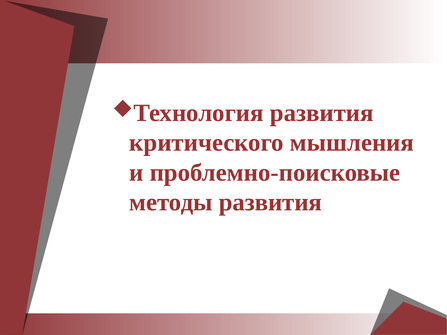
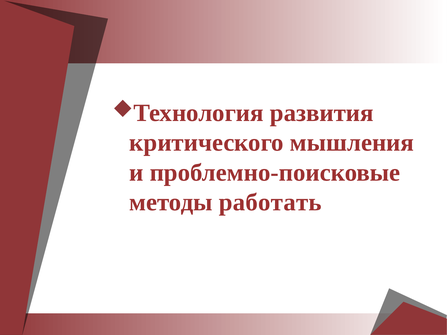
методы развития: развития -> работать
